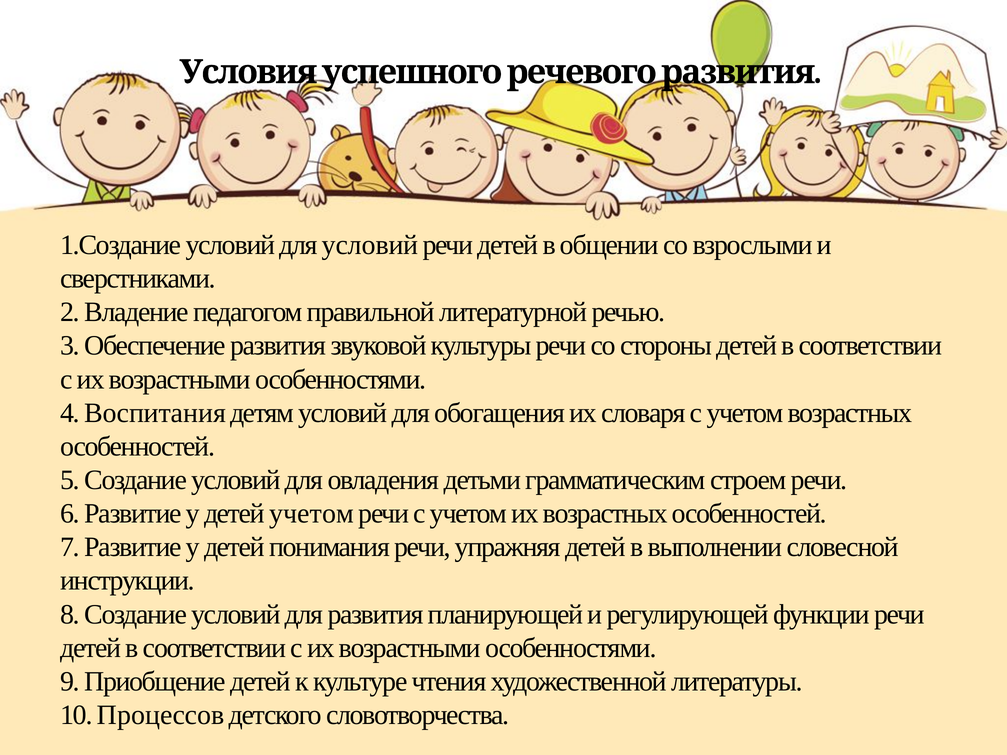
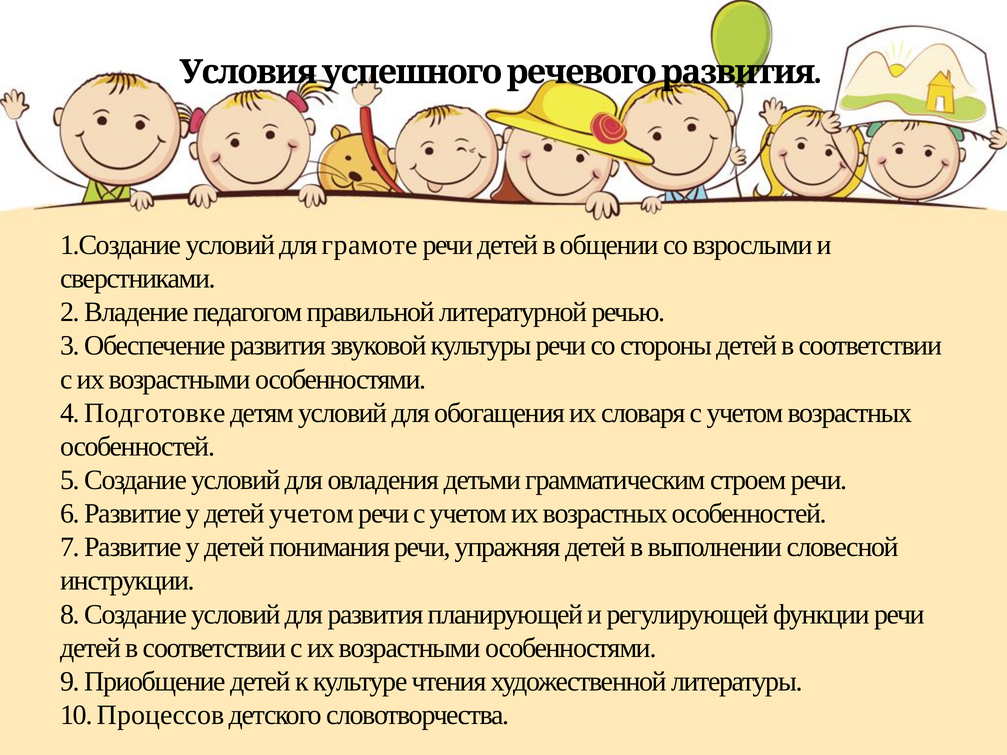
для условий: условий -> грамоте
Воспитания: Воспитания -> Подготовке
